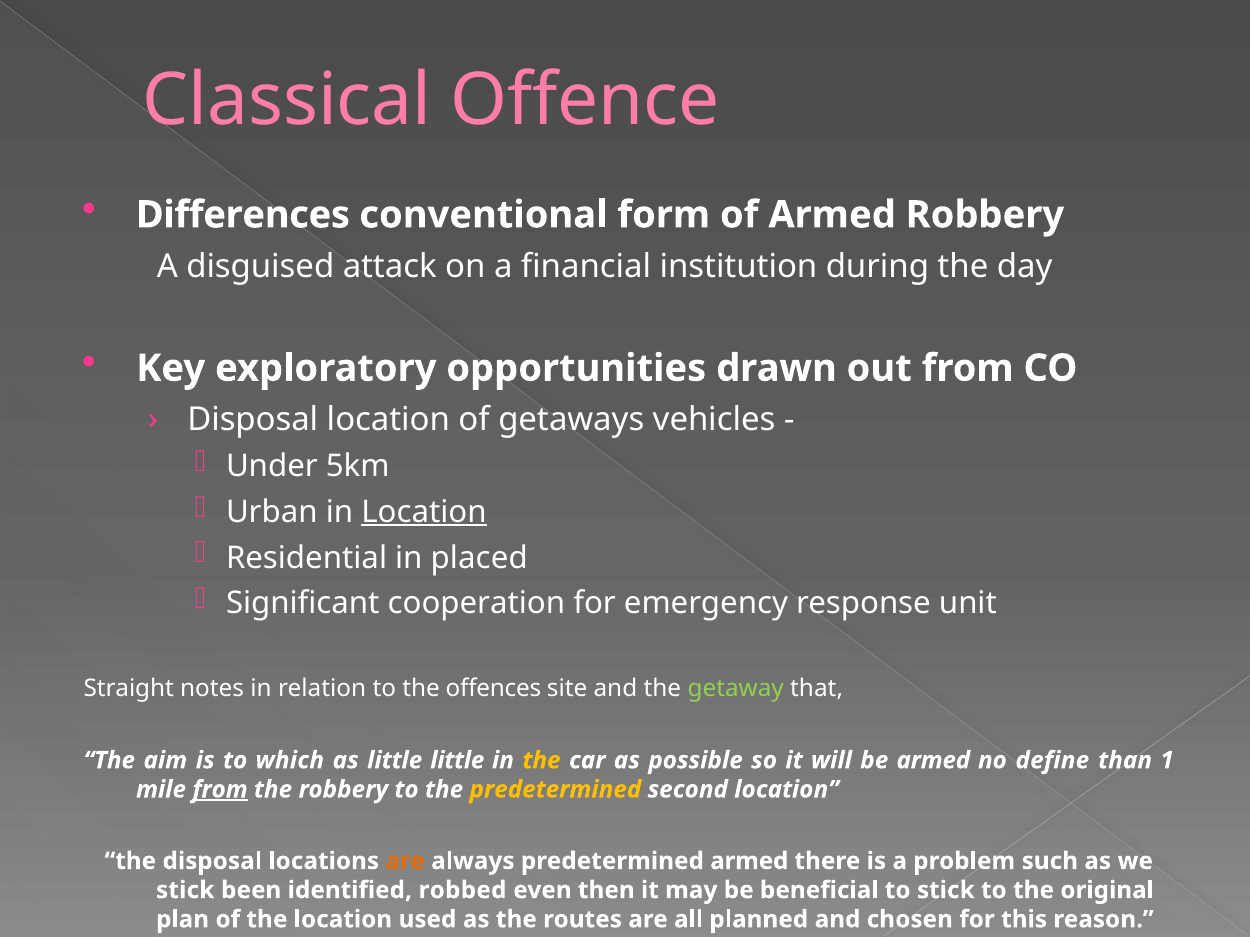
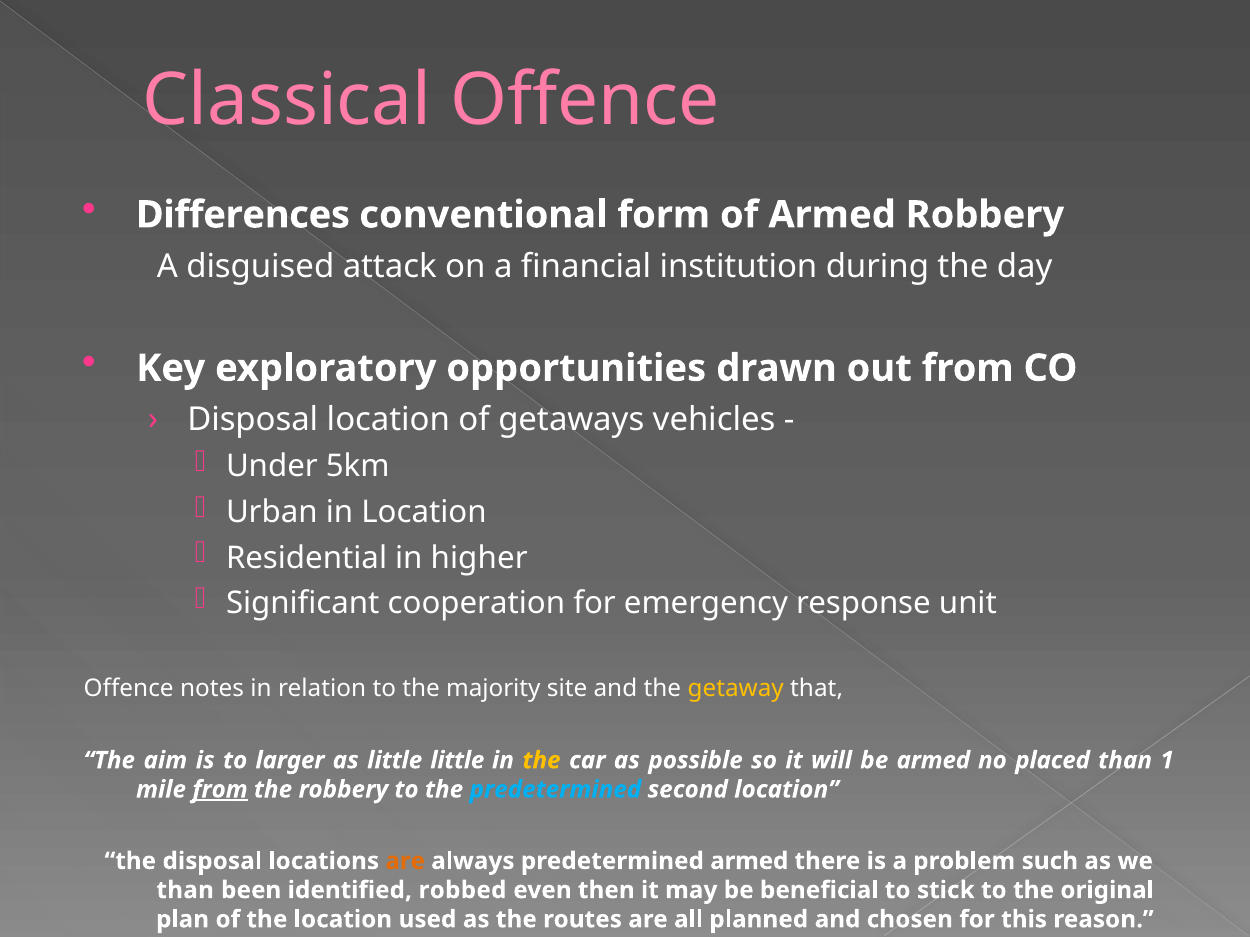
Location at (424, 512) underline: present -> none
placed: placed -> higher
Straight at (129, 689): Straight -> Offence
offences: offences -> majority
getaway colour: light green -> yellow
which: which -> larger
define: define -> placed
predetermined at (555, 790) colour: yellow -> light blue
stick at (185, 891): stick -> than
